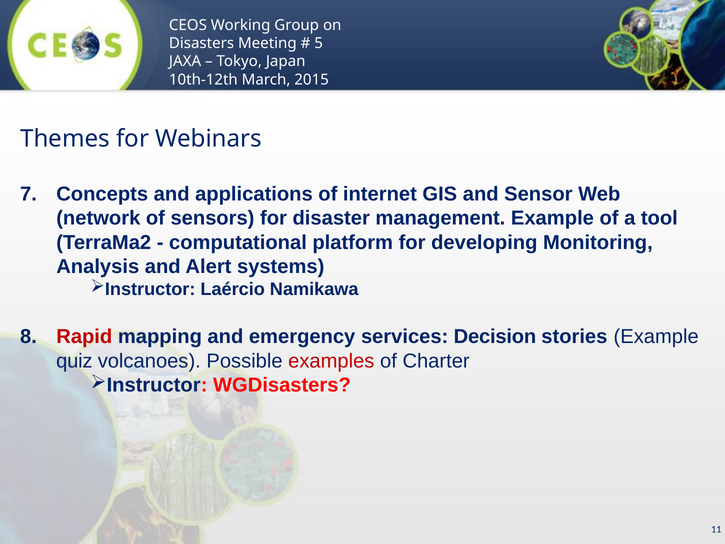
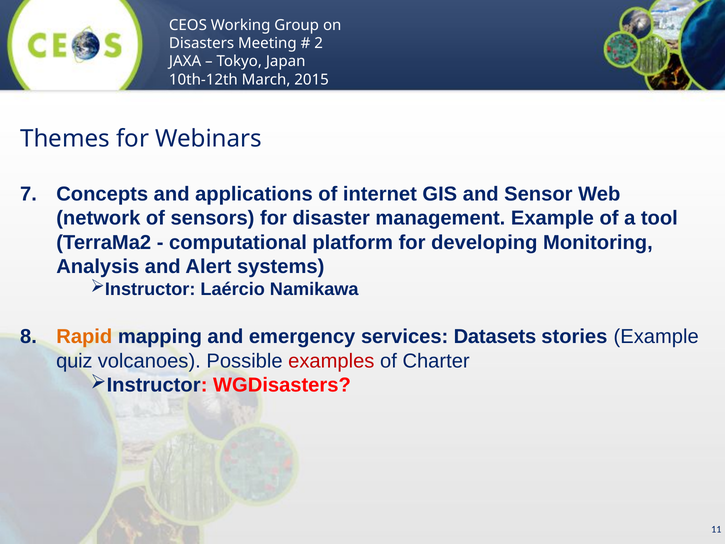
5: 5 -> 2
Rapid colour: red -> orange
Decision: Decision -> Datasets
